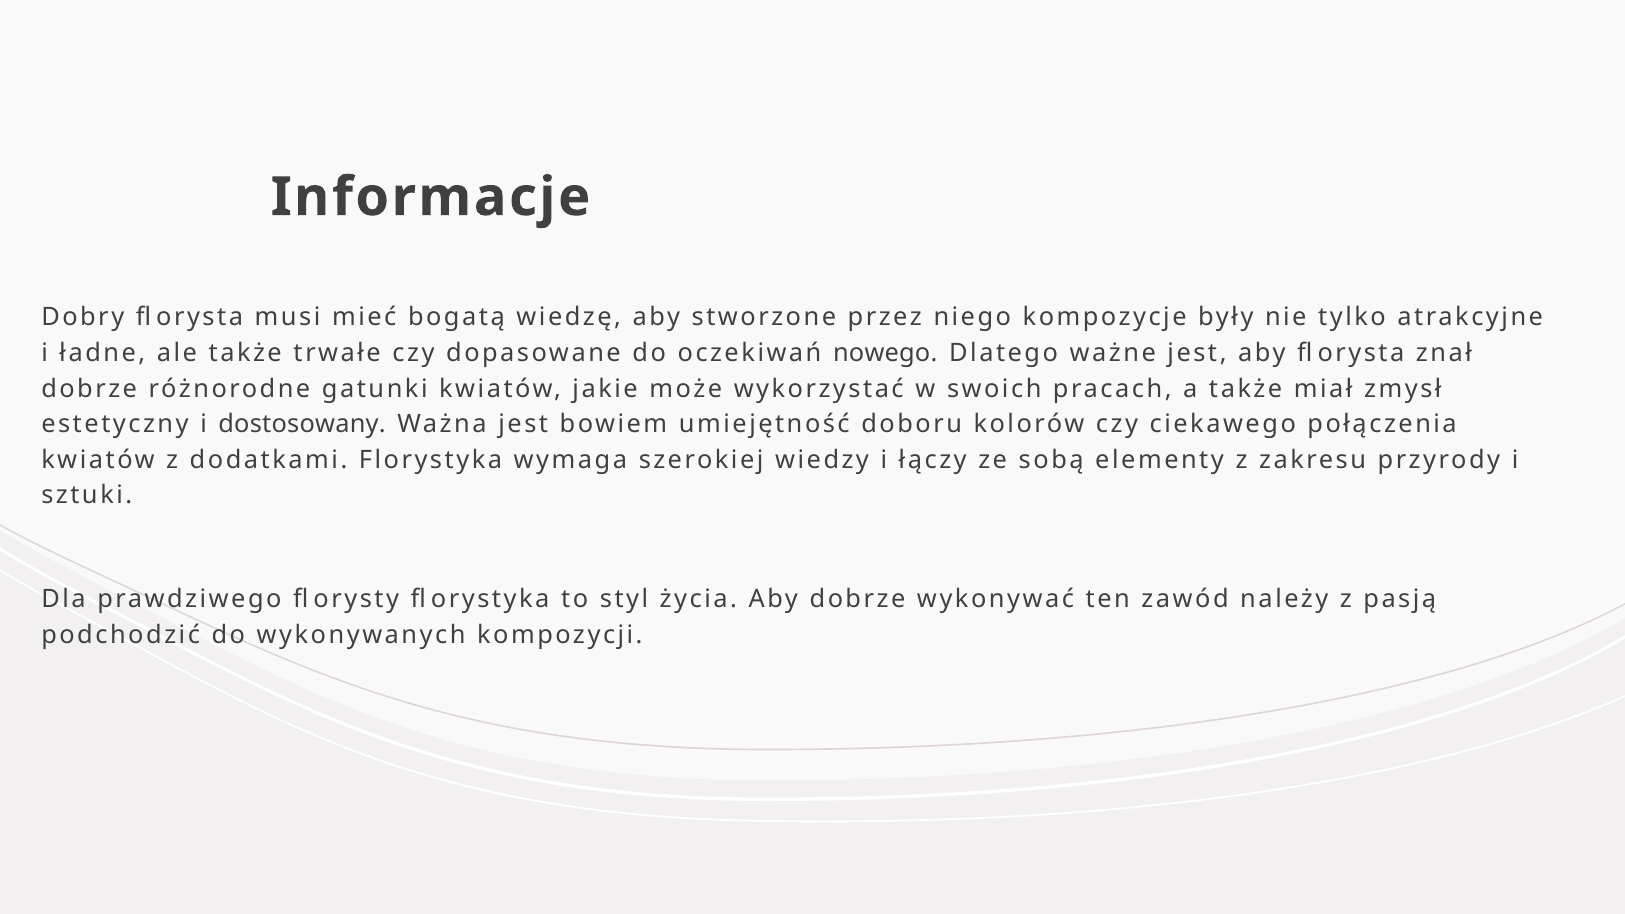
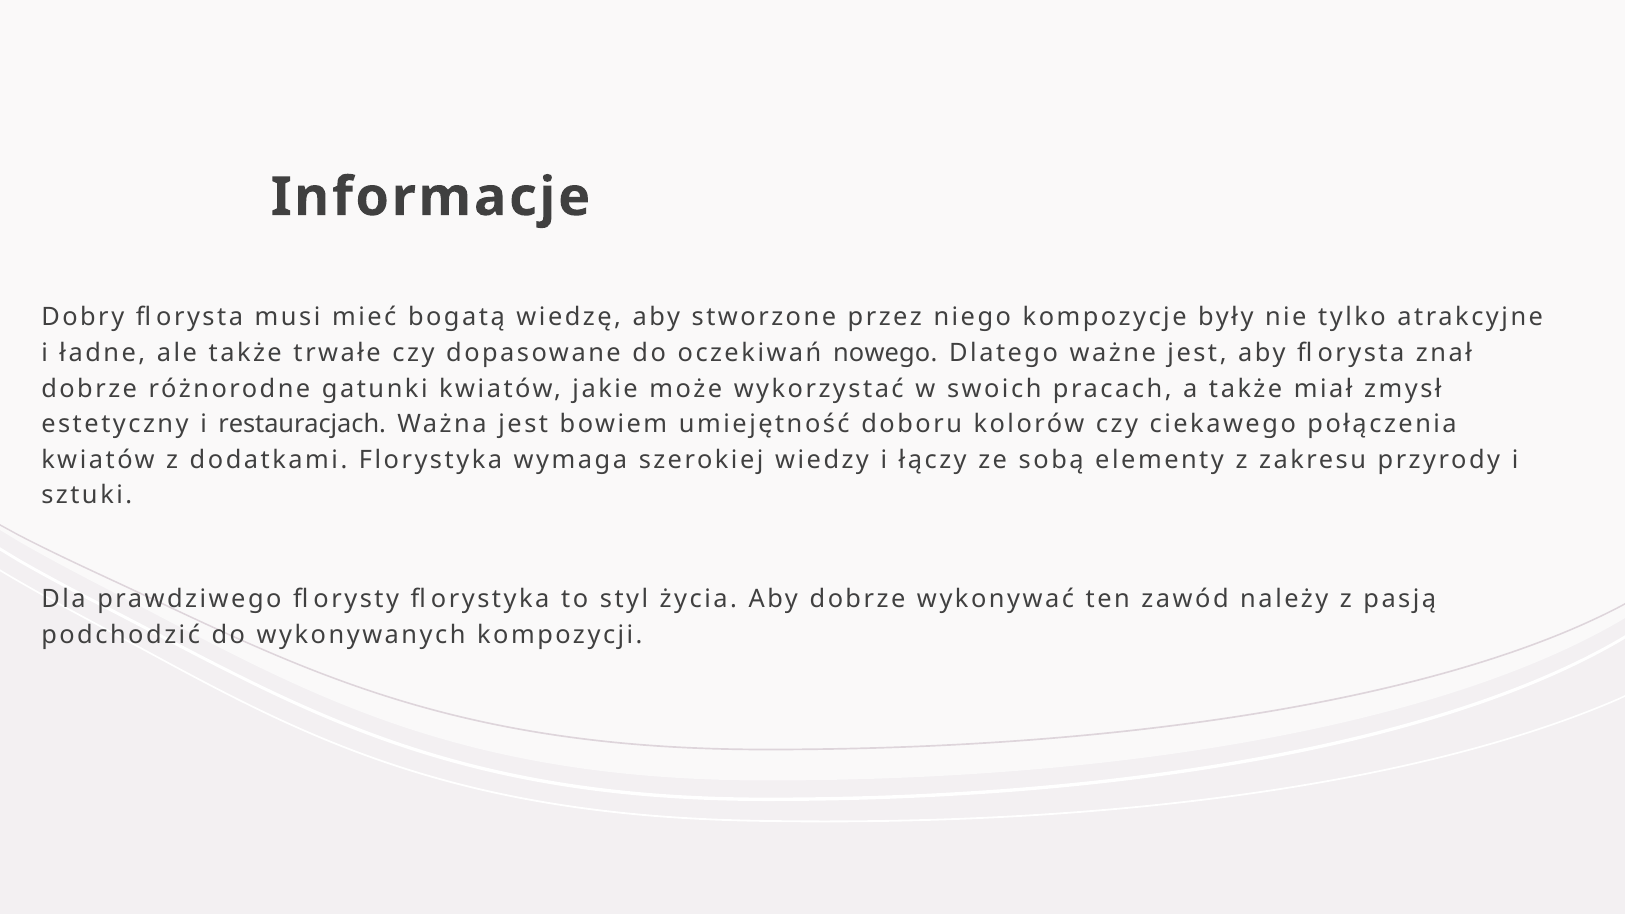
dostosowany: dostosowany -> restauracjach
